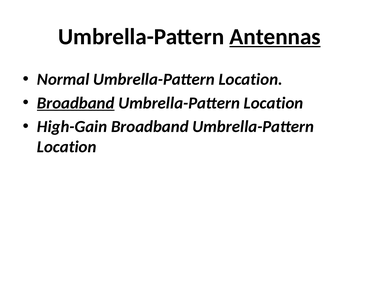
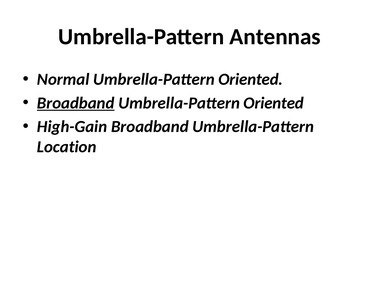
Antennas underline: present -> none
Normal Umbrella-Pattern Location: Location -> Oriented
Location at (274, 103): Location -> Oriented
